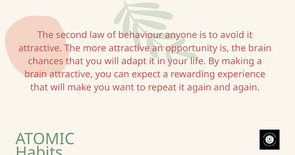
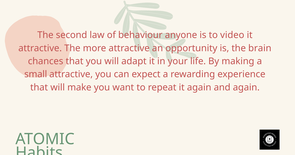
avoid: avoid -> video
brain at (36, 74): brain -> small
